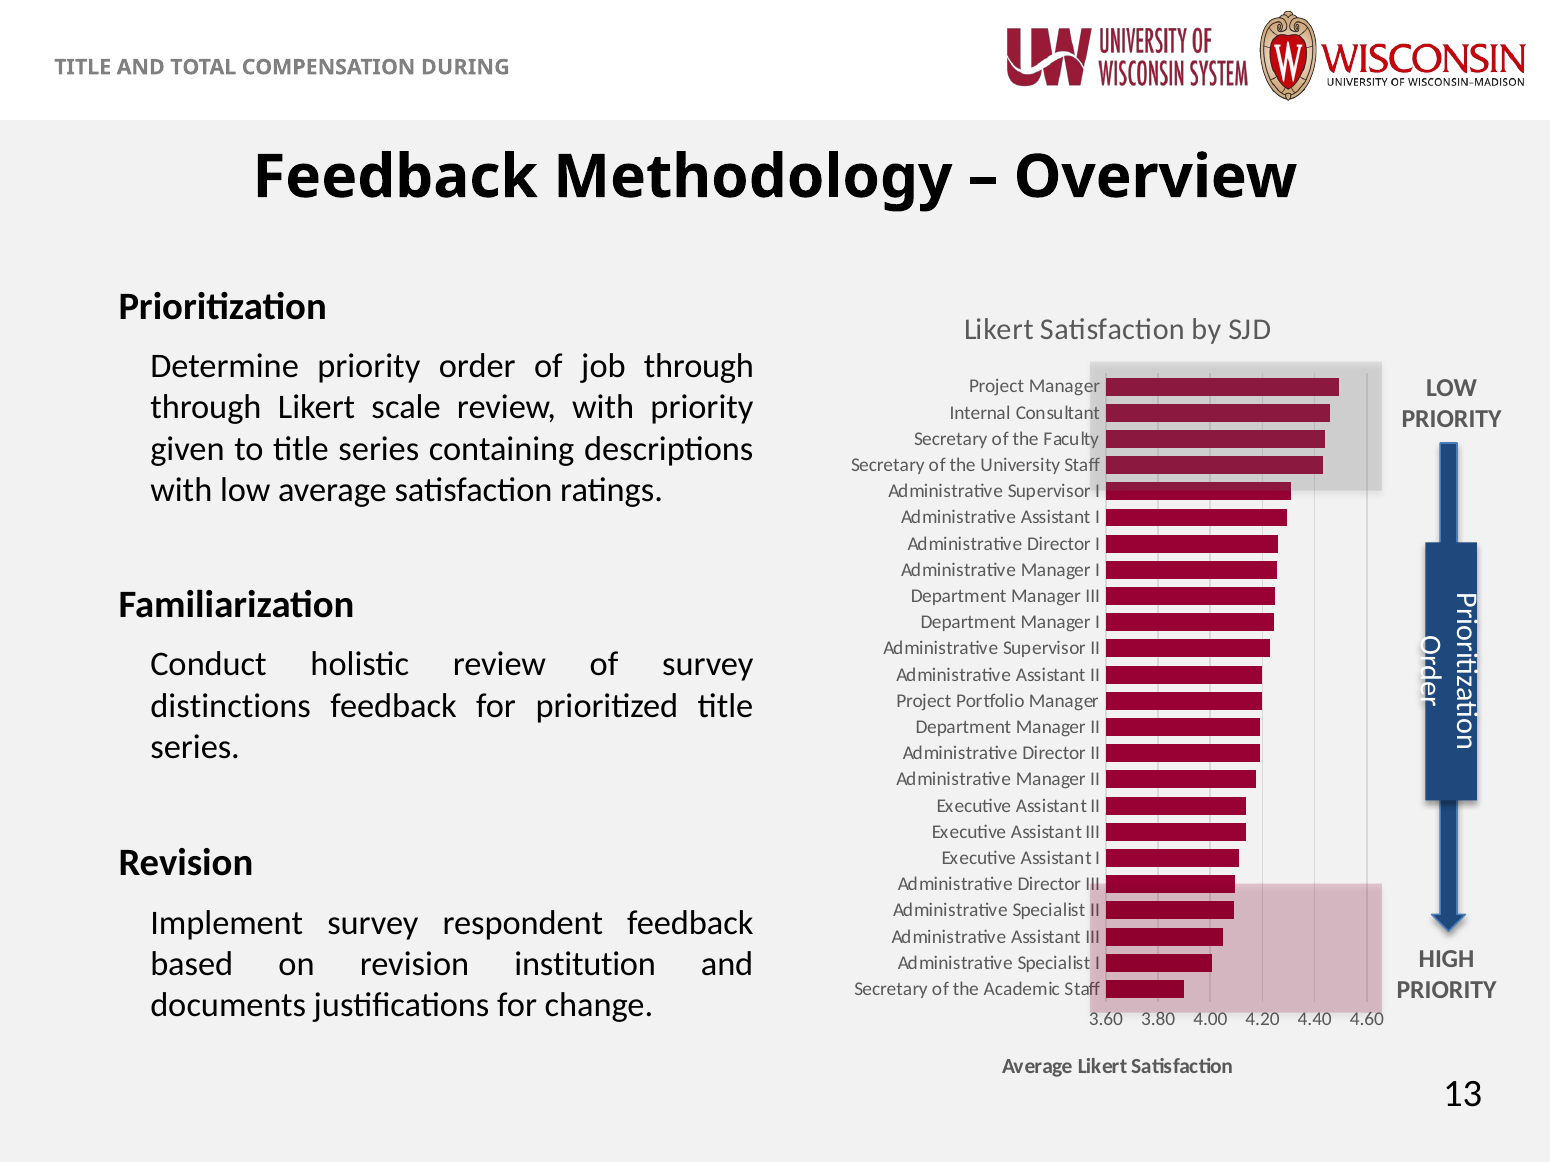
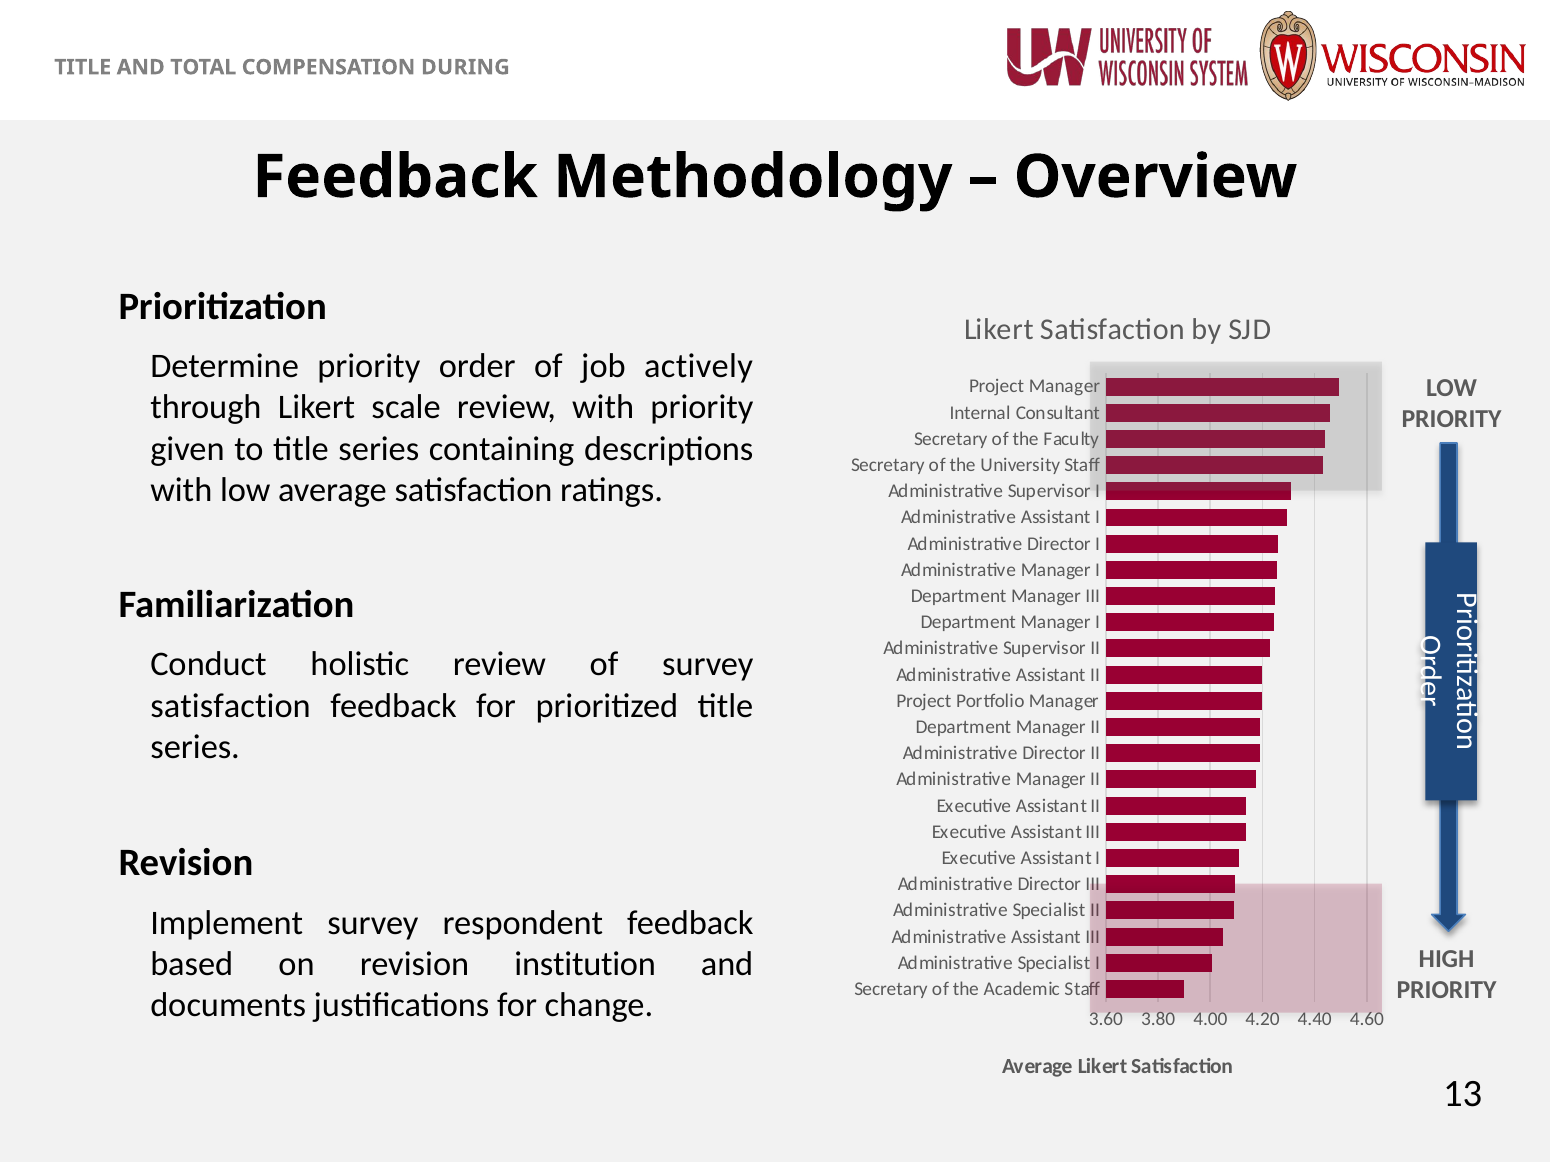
job through: through -> actively
distinctions at (231, 706): distinctions -> satisfaction
